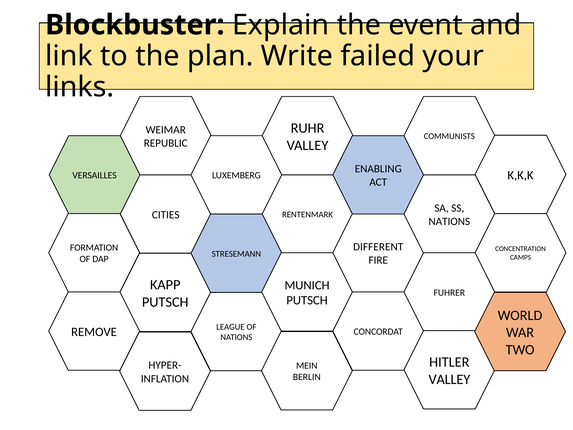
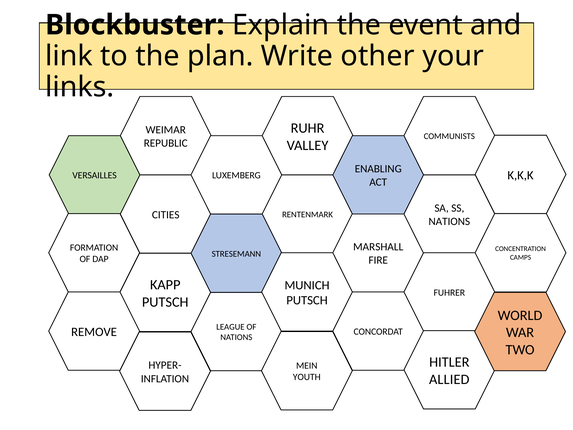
failed: failed -> other
DIFFERENT: DIFFERENT -> MARSHALL
BERLIN: BERLIN -> YOUTH
VALLEY at (449, 379): VALLEY -> ALLIED
